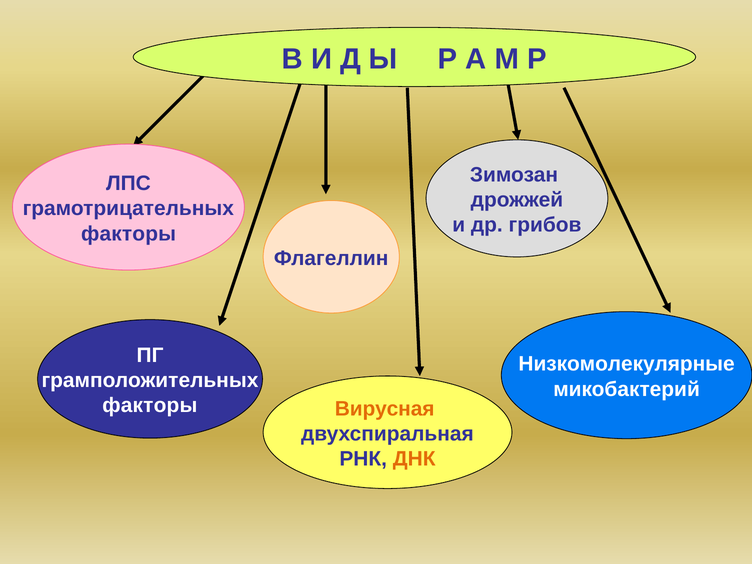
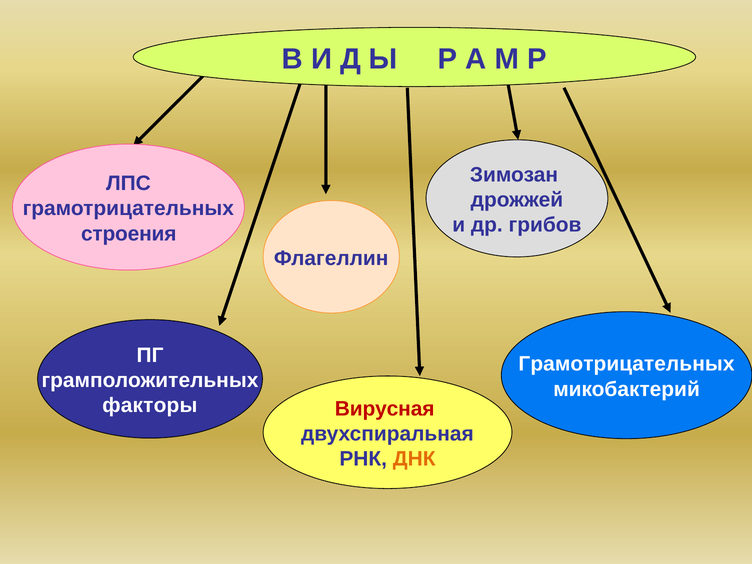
факторы at (129, 234): факторы -> строения
Низкомолекулярные at (627, 364): Низкомолекулярные -> Грамотрицательных
Вирусная colour: orange -> red
